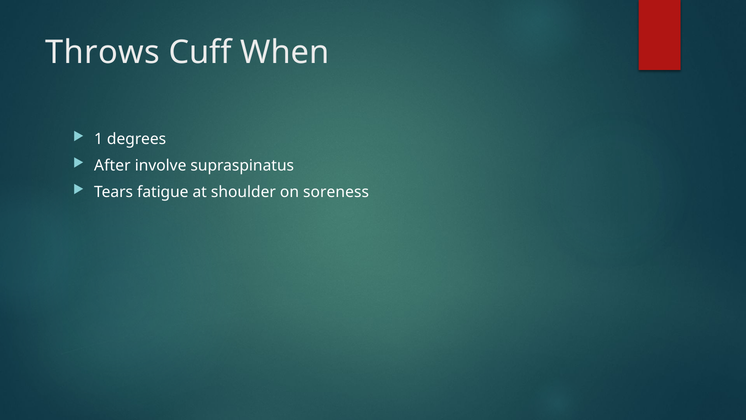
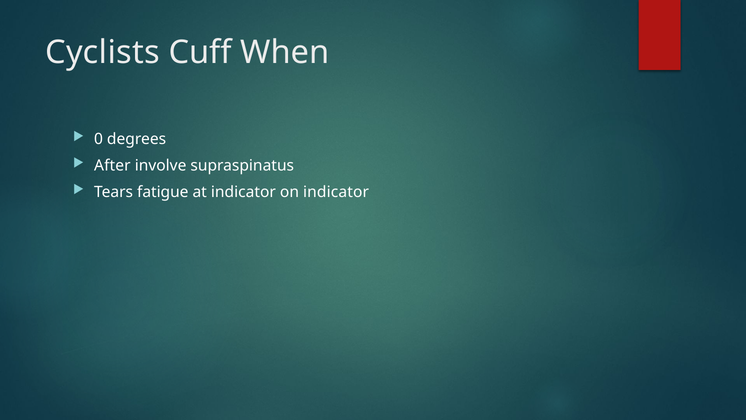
Throws: Throws -> Cyclists
1: 1 -> 0
at shoulder: shoulder -> indicator
on soreness: soreness -> indicator
